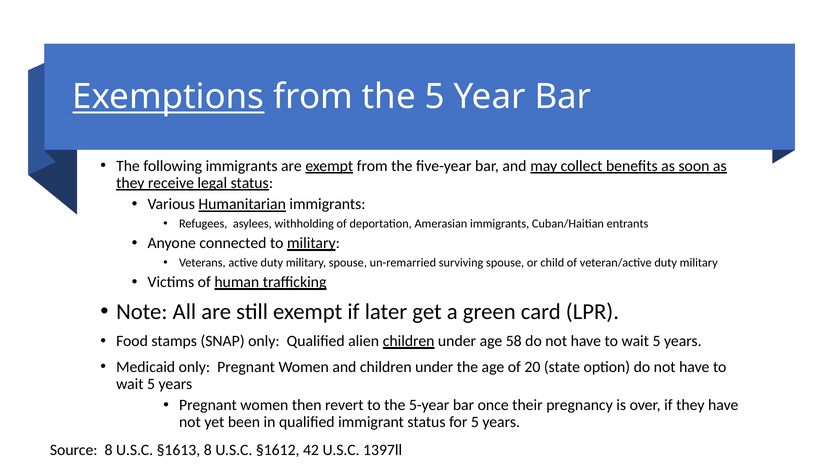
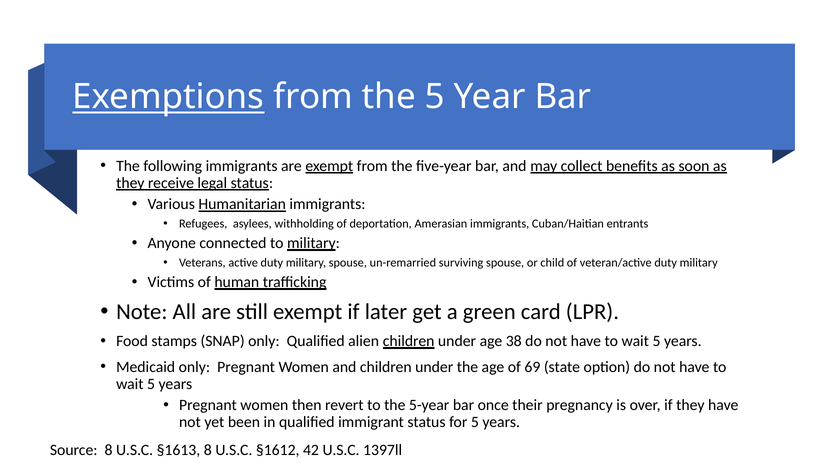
58: 58 -> 38
20: 20 -> 69
